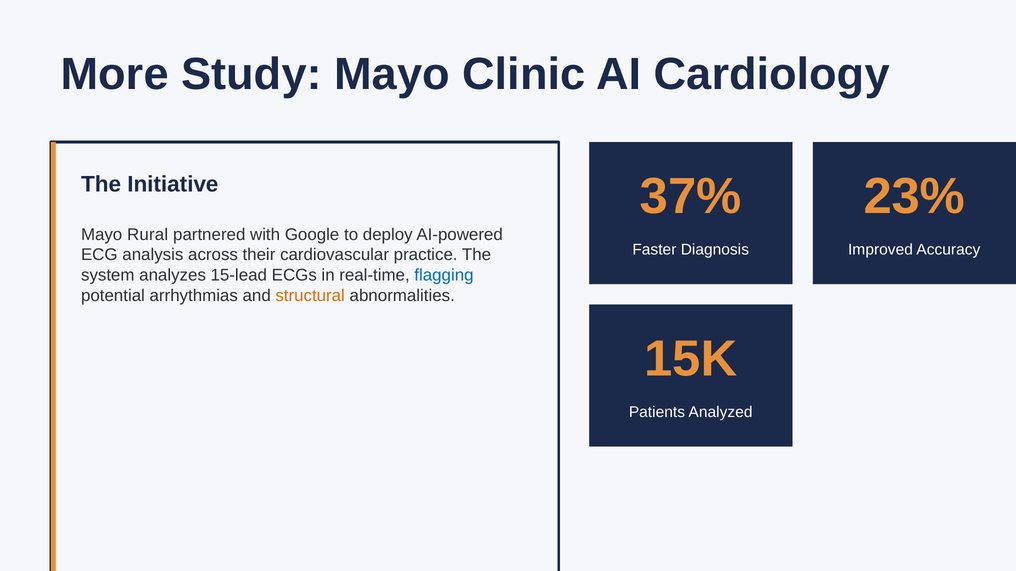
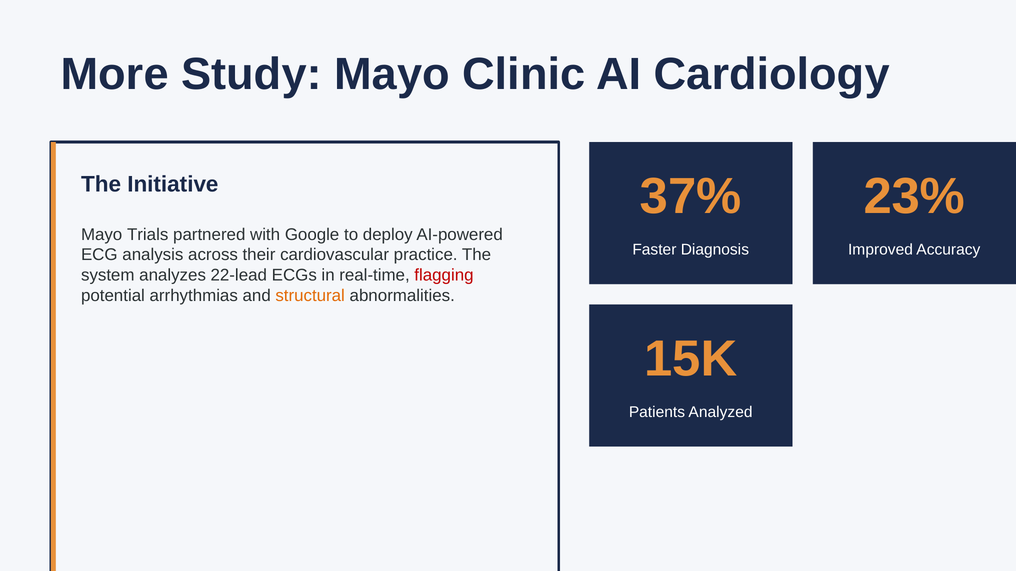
Rural: Rural -> Trials
15-lead: 15-lead -> 22-lead
flagging colour: blue -> red
